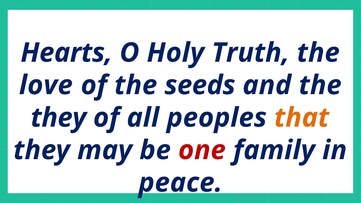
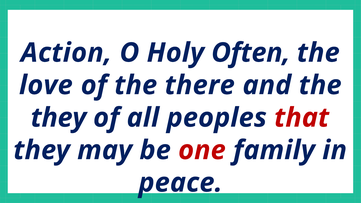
Hearts: Hearts -> Action
Truth: Truth -> Often
seeds: seeds -> there
that colour: orange -> red
